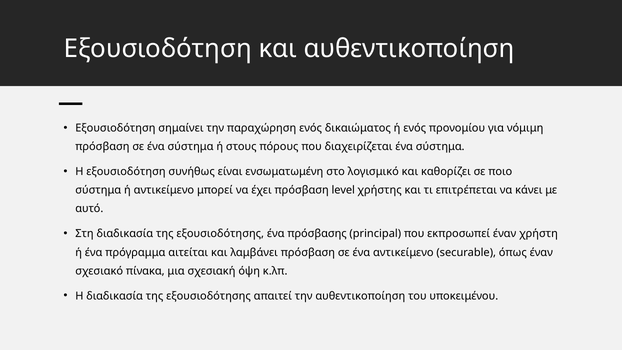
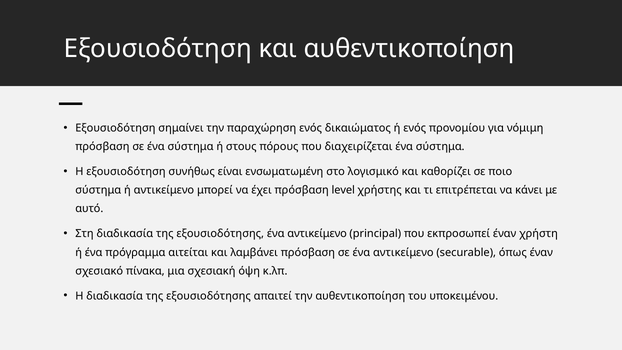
εξουσιοδότησης ένα πρόσβασης: πρόσβασης -> αντικείμενο
